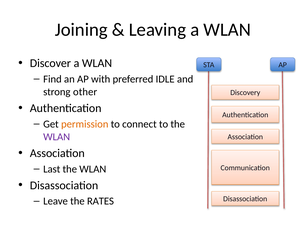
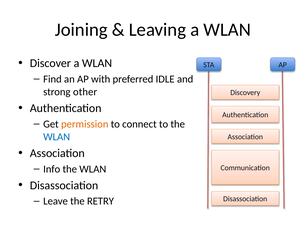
WLAN at (57, 137) colour: purple -> blue
Last: Last -> Info
RATES: RATES -> RETRY
